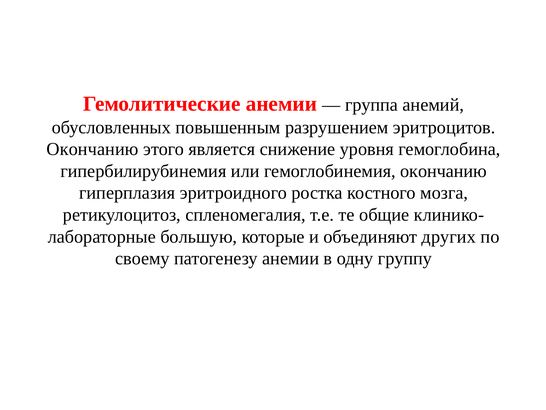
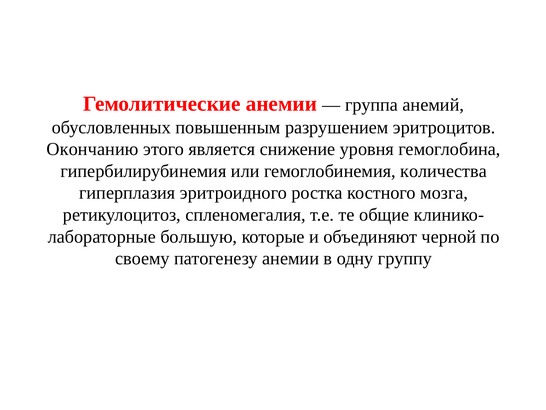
гемоглобинемия окончанию: окончанию -> количества
других: других -> черной
